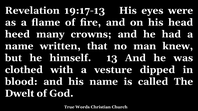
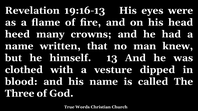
19:17-13: 19:17-13 -> 19:16-13
Dwelt: Dwelt -> Three
